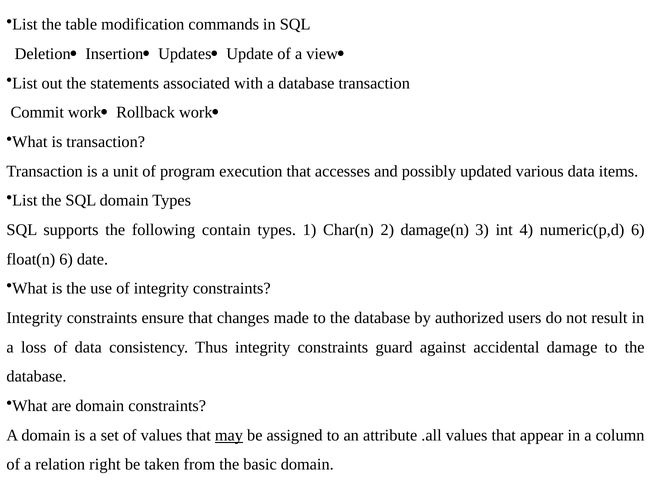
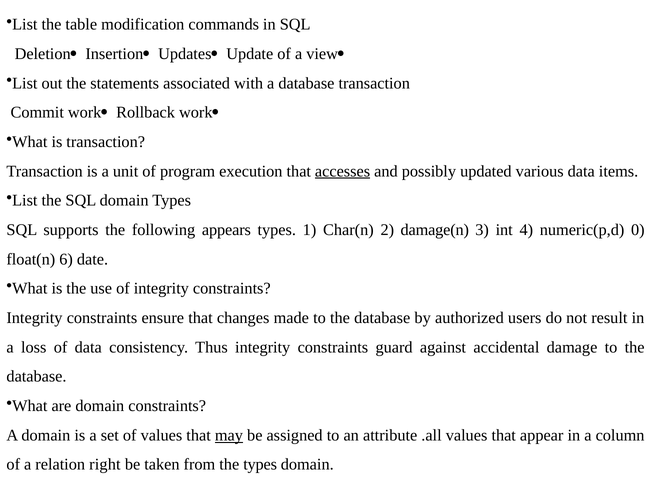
accesses underline: none -> present
contain: contain -> appears
numeric(p,d 6: 6 -> 0
the basic: basic -> types
